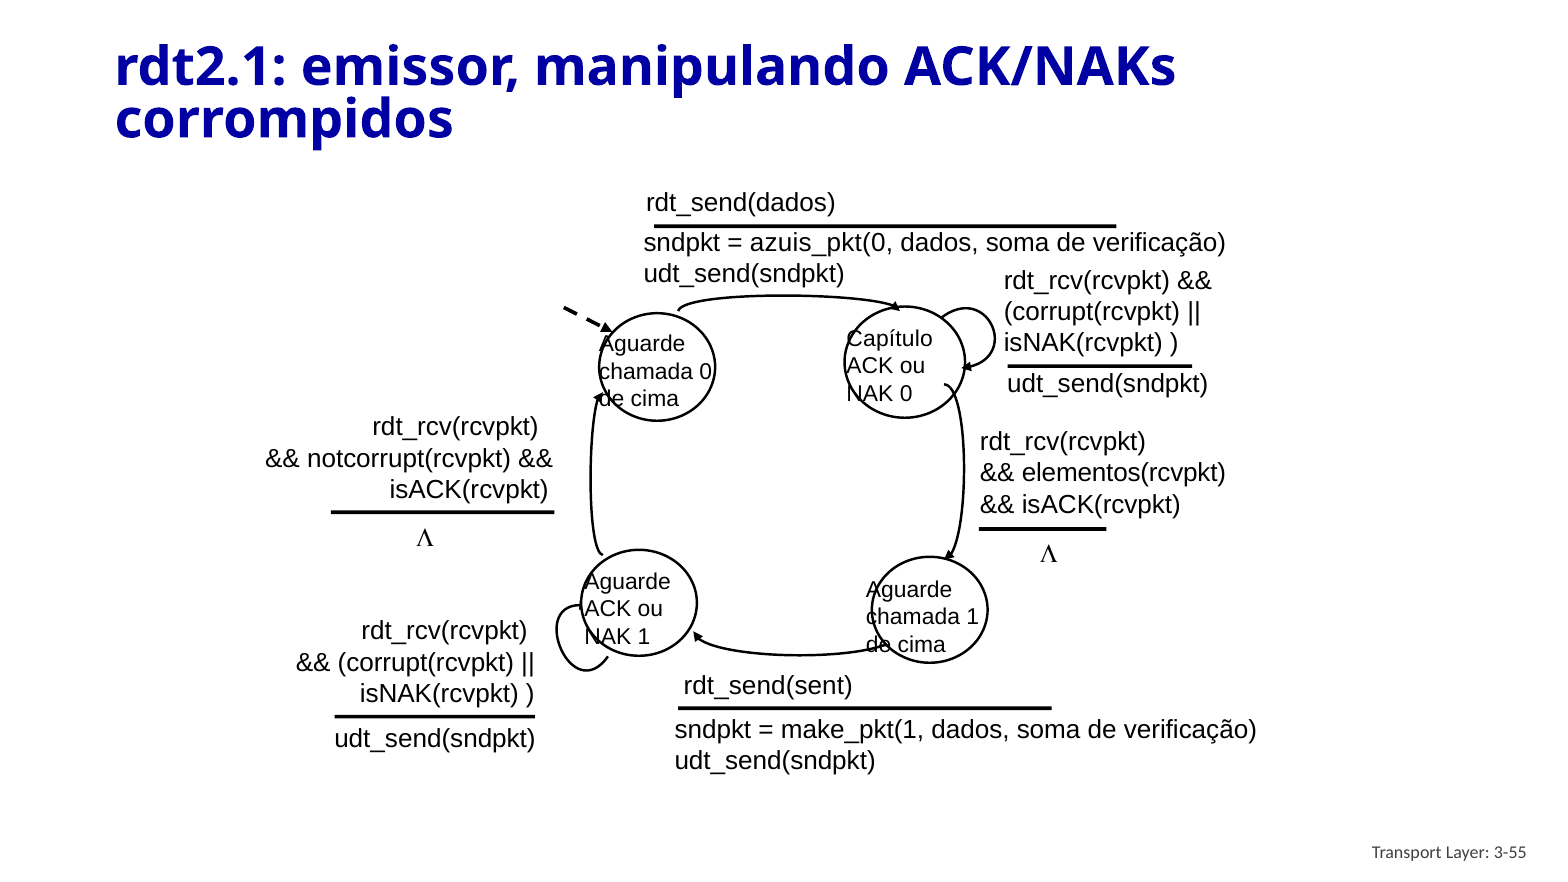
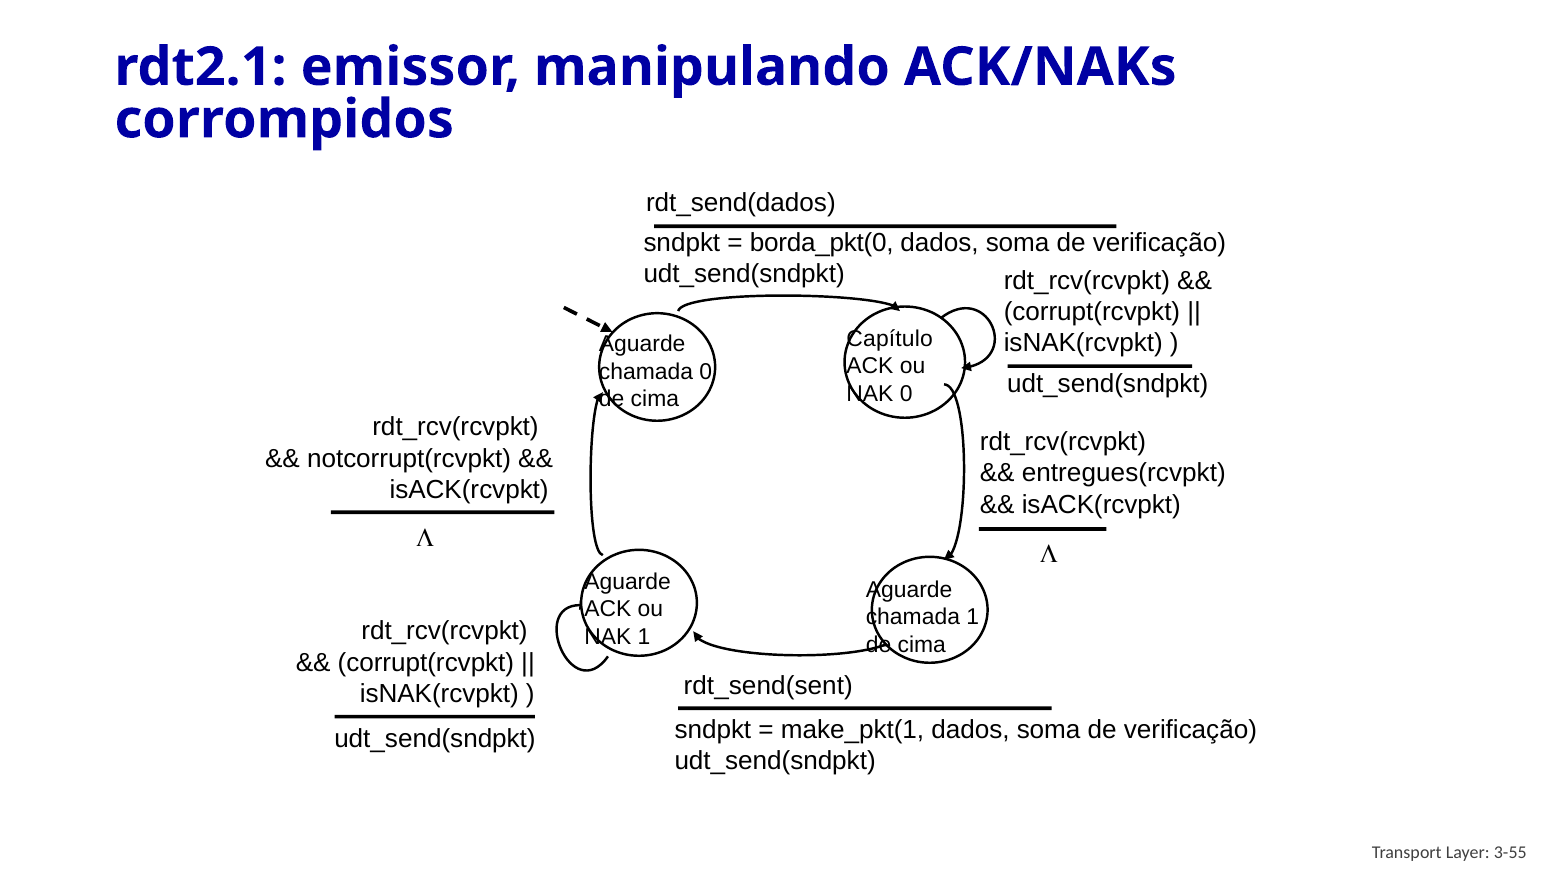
azuis_pkt(0: azuis_pkt(0 -> borda_pkt(0
elementos(rcvpkt: elementos(rcvpkt -> entregues(rcvpkt
